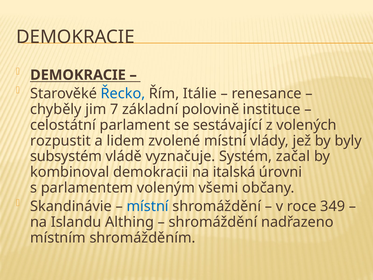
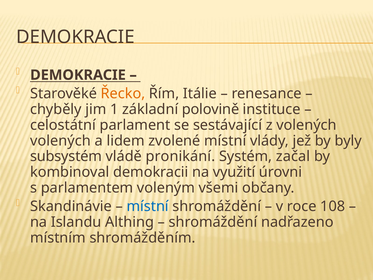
Řecko colour: blue -> orange
7: 7 -> 1
rozpustit at (61, 141): rozpustit -> volených
vyznačuje: vyznačuje -> pronikání
italská: italská -> využití
349: 349 -> 108
